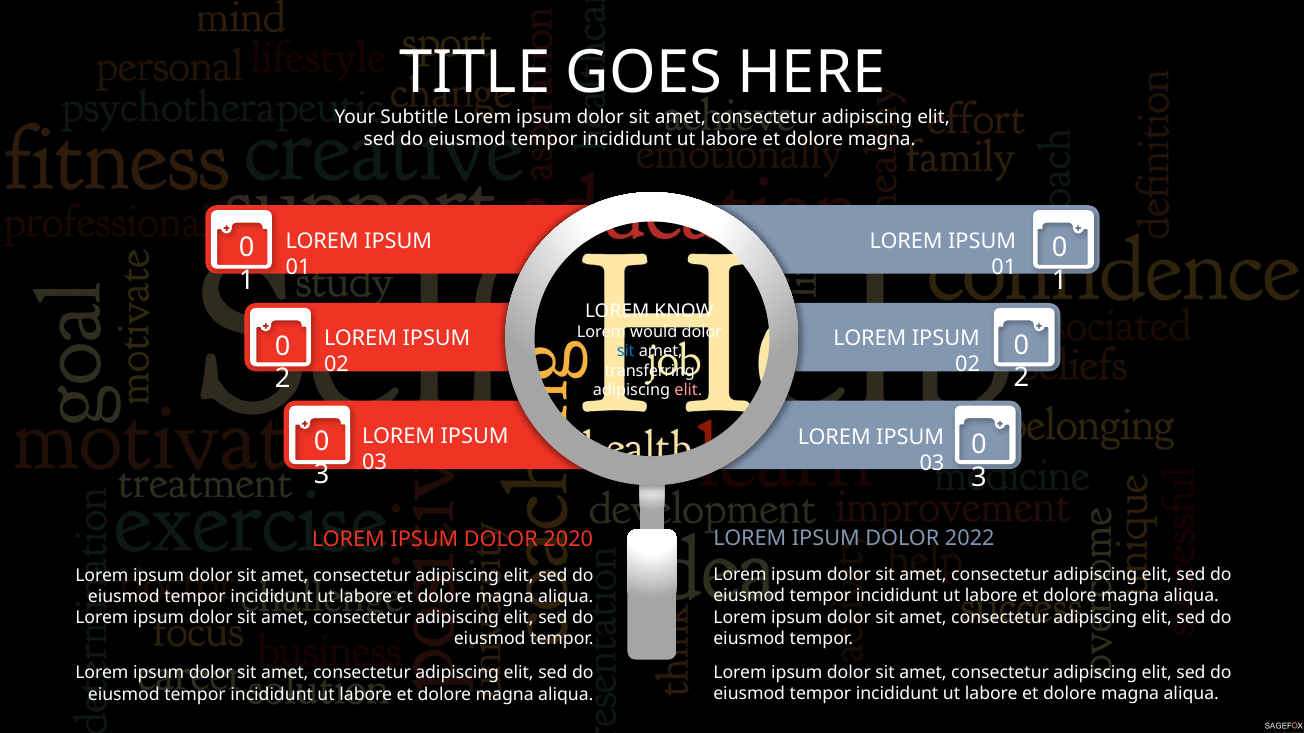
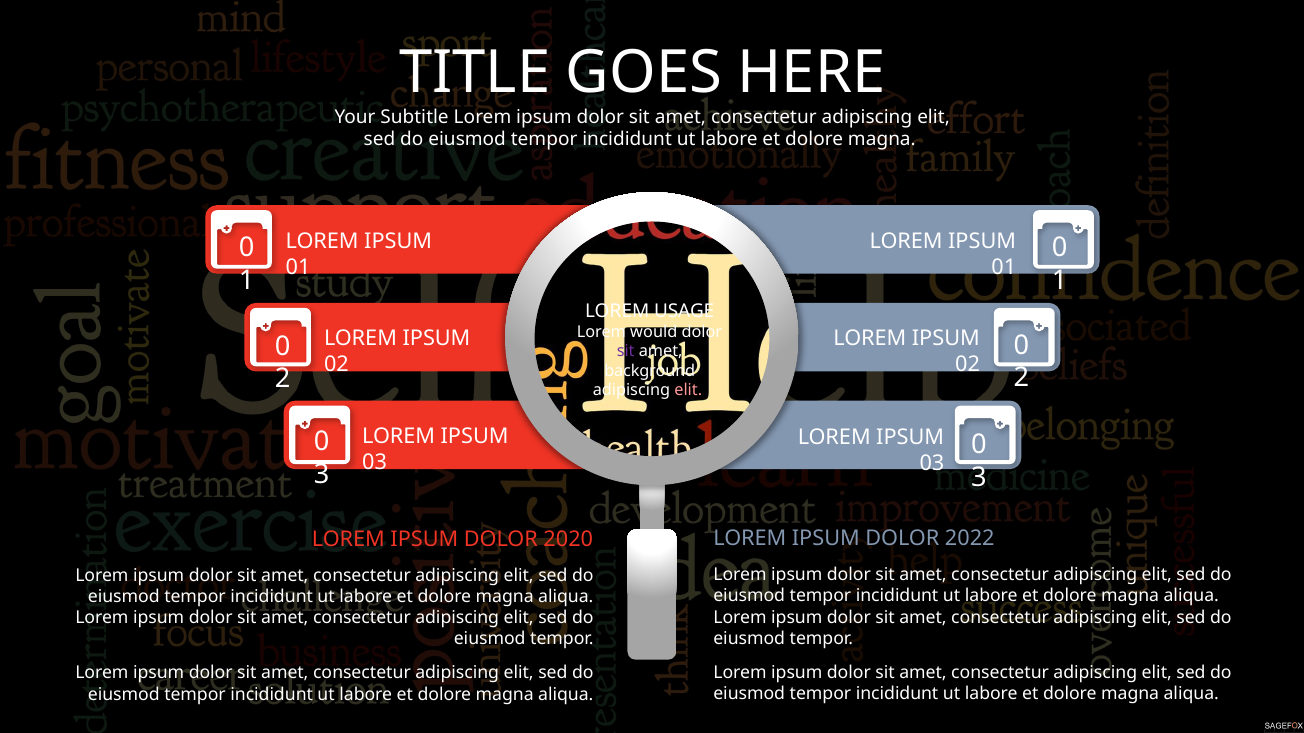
KNOW: KNOW -> USAGE
sit at (626, 352) colour: blue -> purple
transferring: transferring -> background
